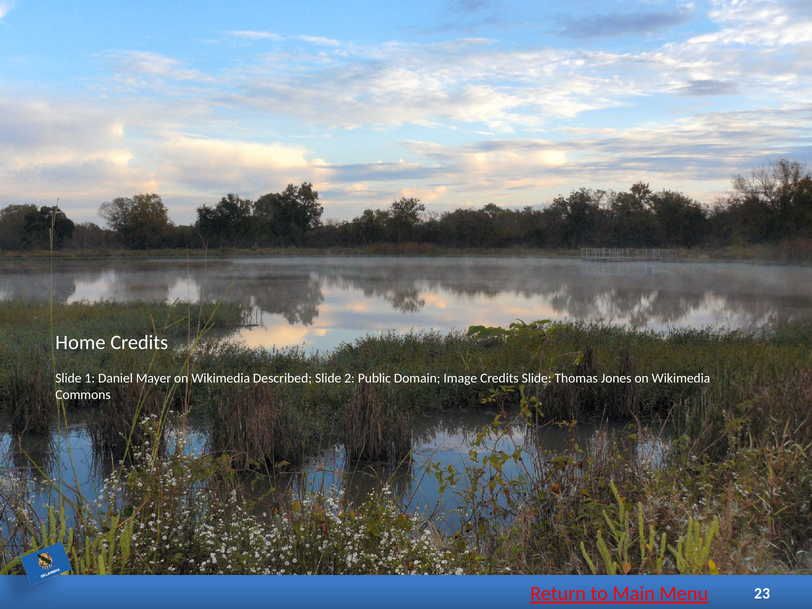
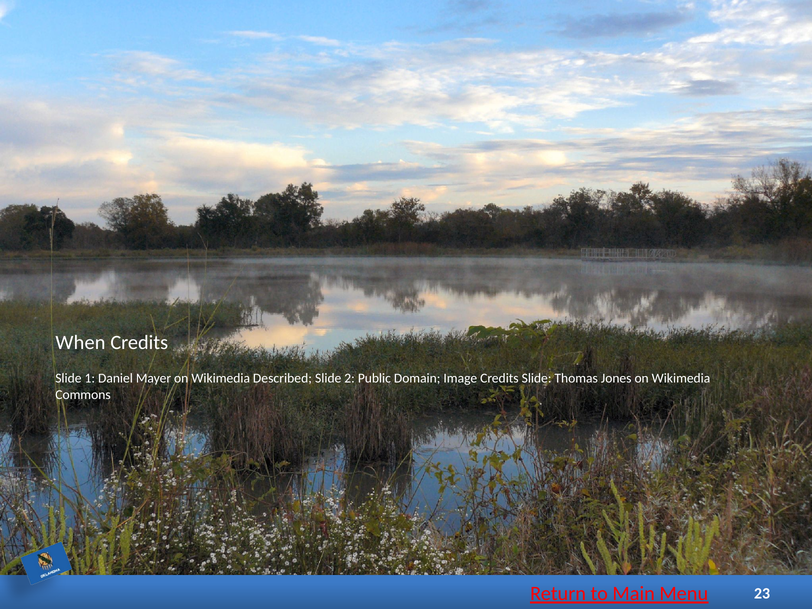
Home: Home -> When
